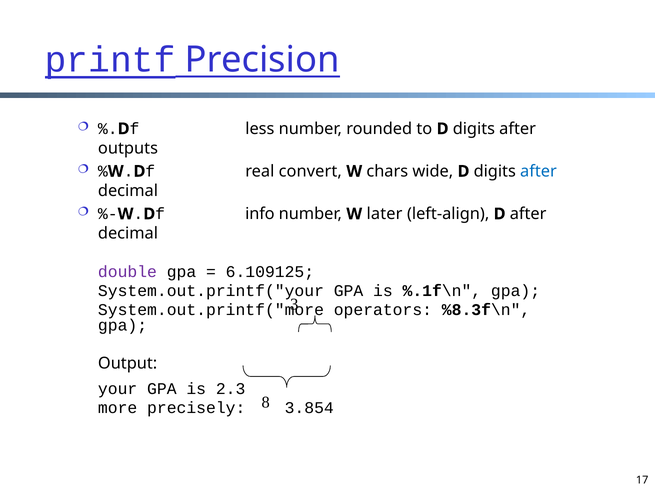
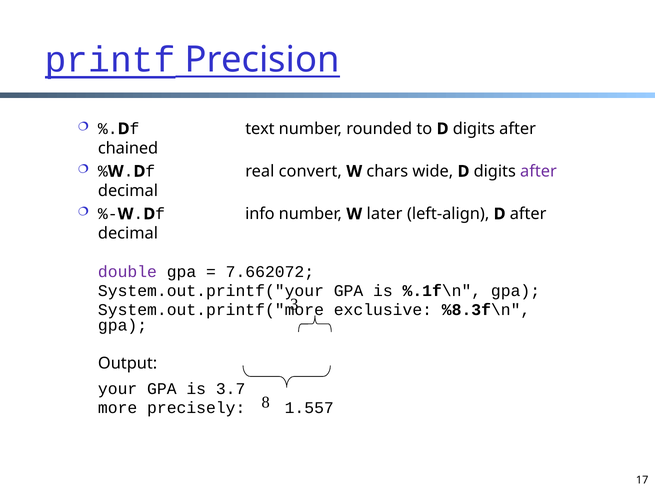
less: less -> text
outputs: outputs -> chained
after at (538, 171) colour: blue -> purple
6.109125: 6.109125 -> 7.662072
operators: operators -> exclusive
2.3: 2.3 -> 3.7
3.854: 3.854 -> 1.557
